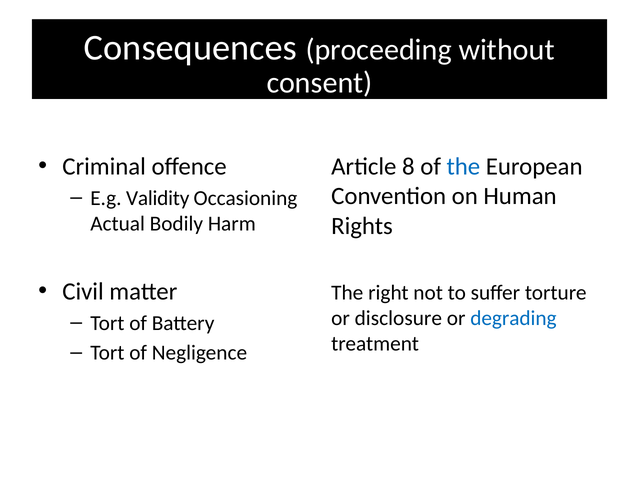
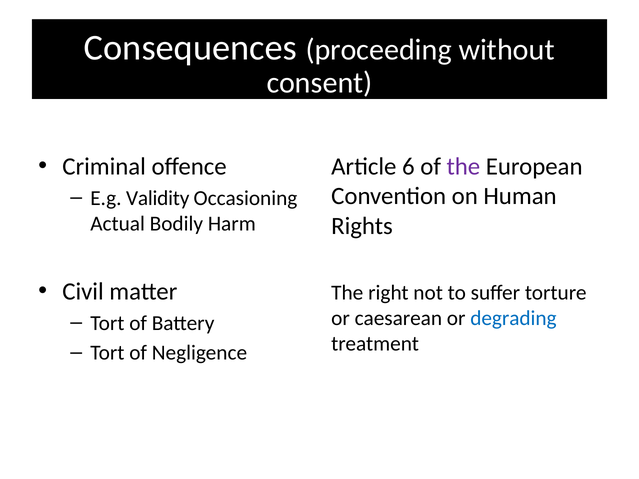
8: 8 -> 6
the at (463, 166) colour: blue -> purple
disclosure: disclosure -> caesarean
